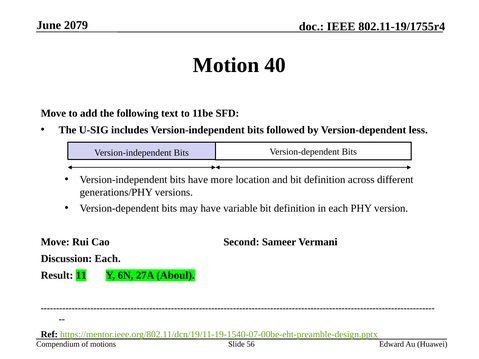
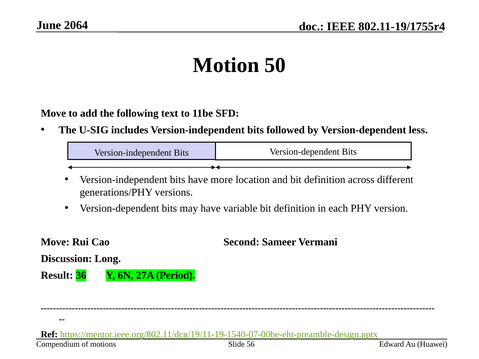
2079: 2079 -> 2064
40: 40 -> 50
Discussion Each: Each -> Long
11: 11 -> 36
Aboul: Aboul -> Period
